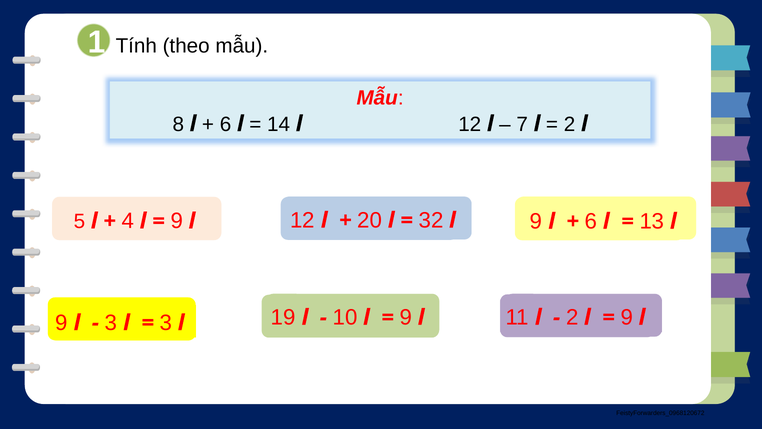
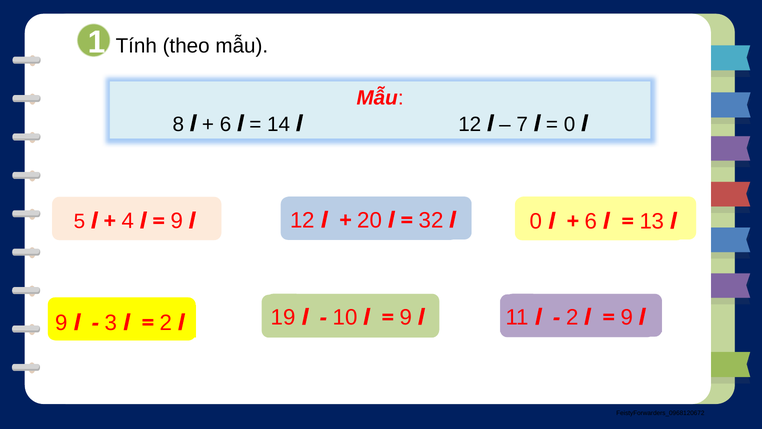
2 at (570, 124): 2 -> 0
32 l 9: 9 -> 0
3 at (166, 323): 3 -> 2
